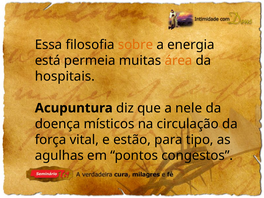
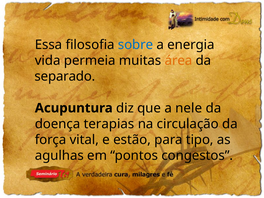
sobre colour: orange -> blue
está: está -> vida
hospitais: hospitais -> separado
místicos: místicos -> terapias
